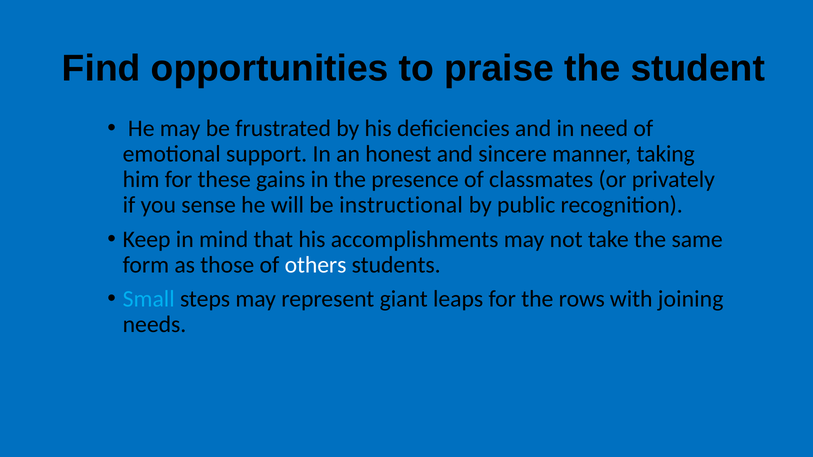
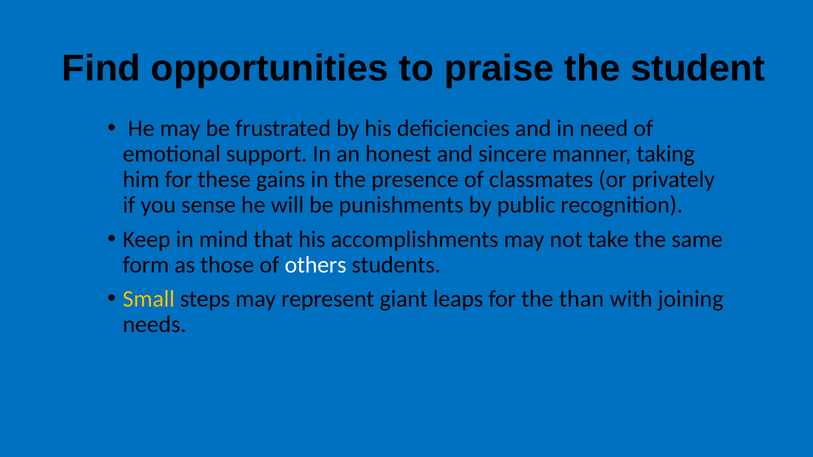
instructional: instructional -> punishments
Small colour: light blue -> yellow
rows: rows -> than
